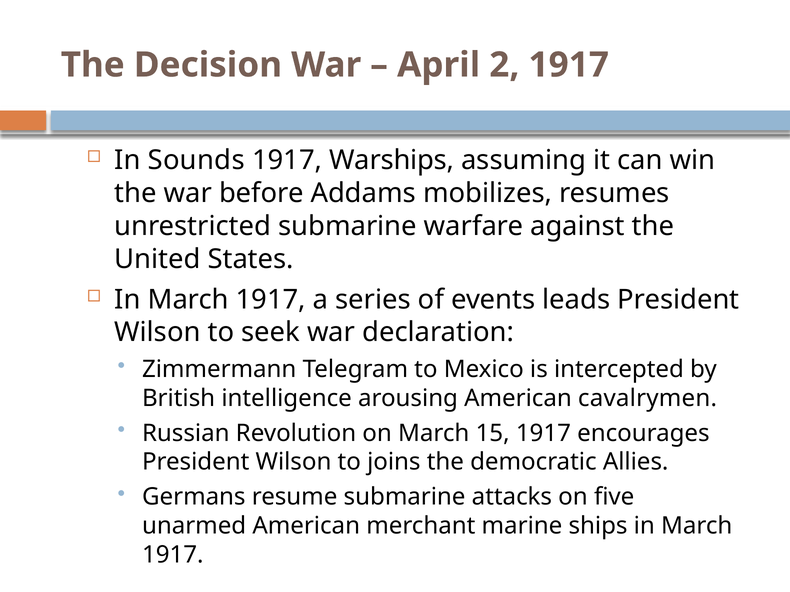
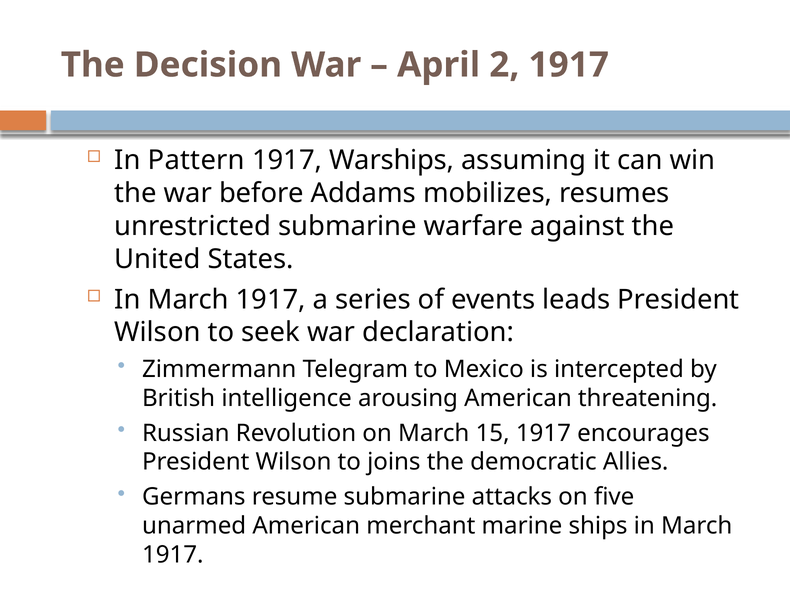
Sounds: Sounds -> Pattern
cavalrymen: cavalrymen -> threatening
